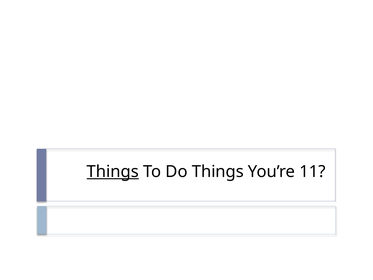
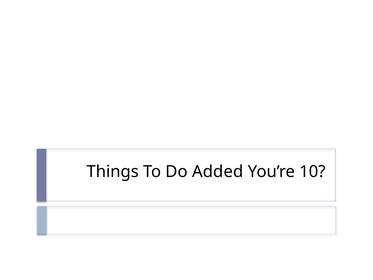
Things at (113, 171) underline: present -> none
Do Things: Things -> Added
11: 11 -> 10
